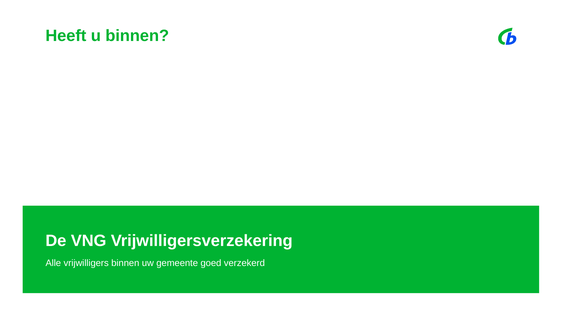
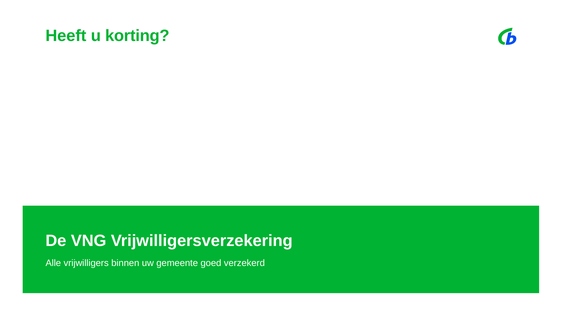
u binnen: binnen -> korting
